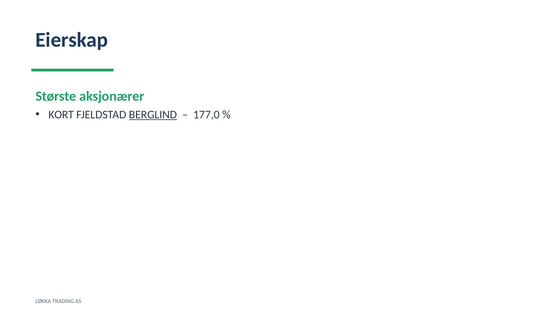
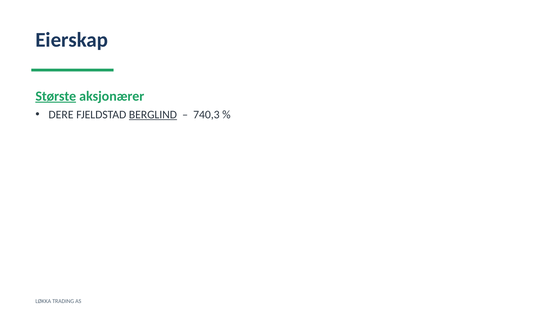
Største underline: none -> present
KORT: KORT -> DERE
177,0: 177,0 -> 740,3
